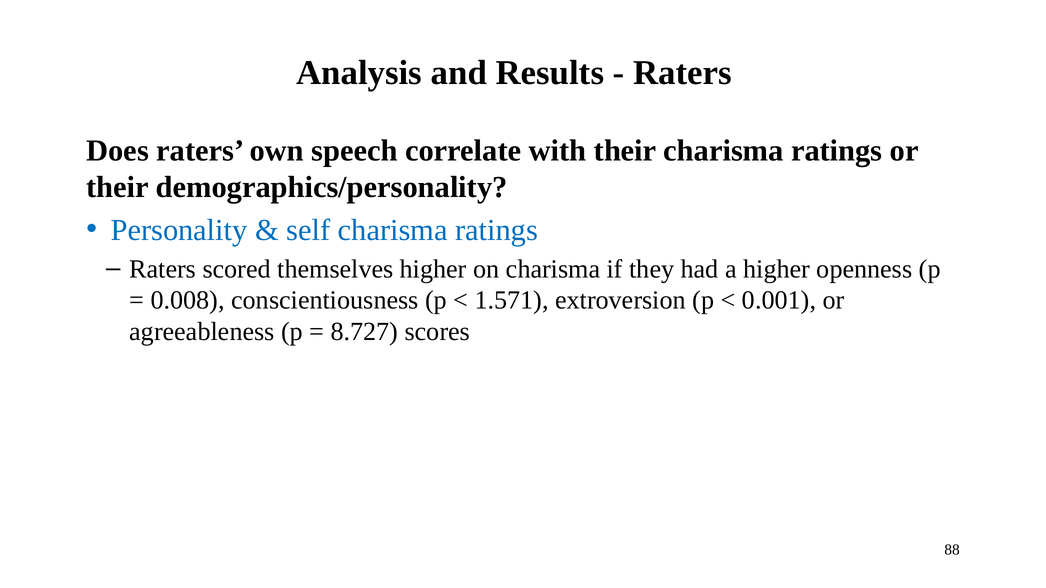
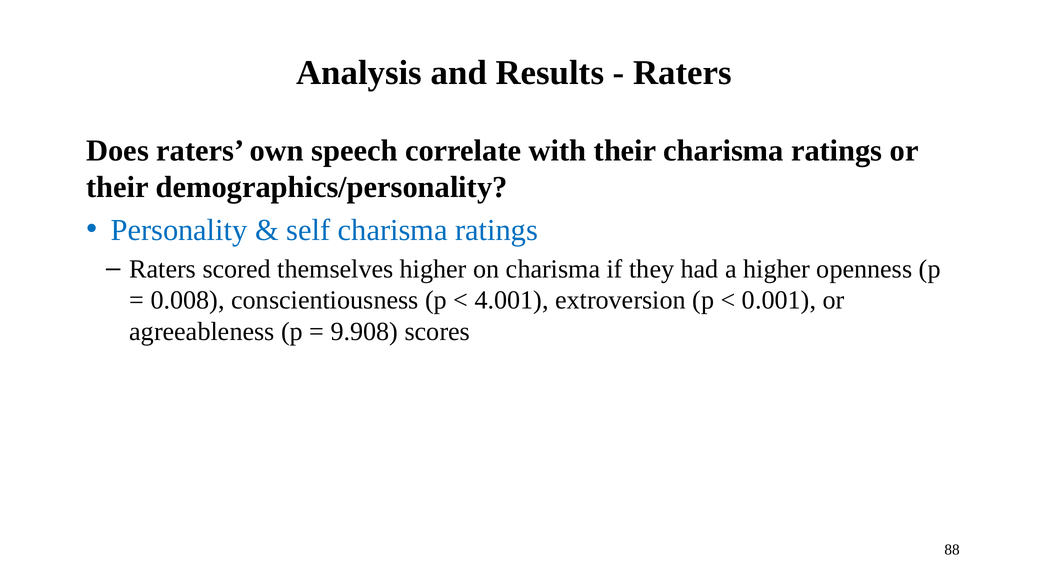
1.571: 1.571 -> 4.001
8.727: 8.727 -> 9.908
